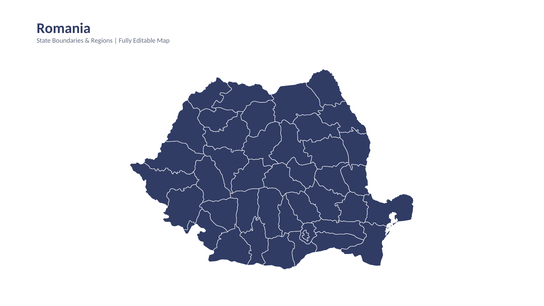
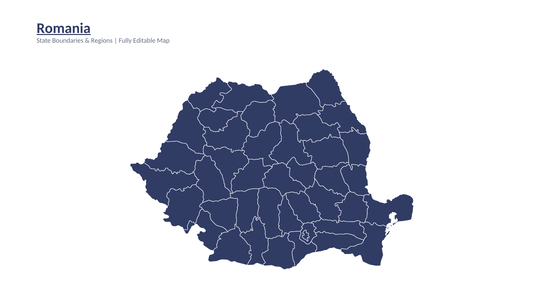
Romania underline: none -> present
